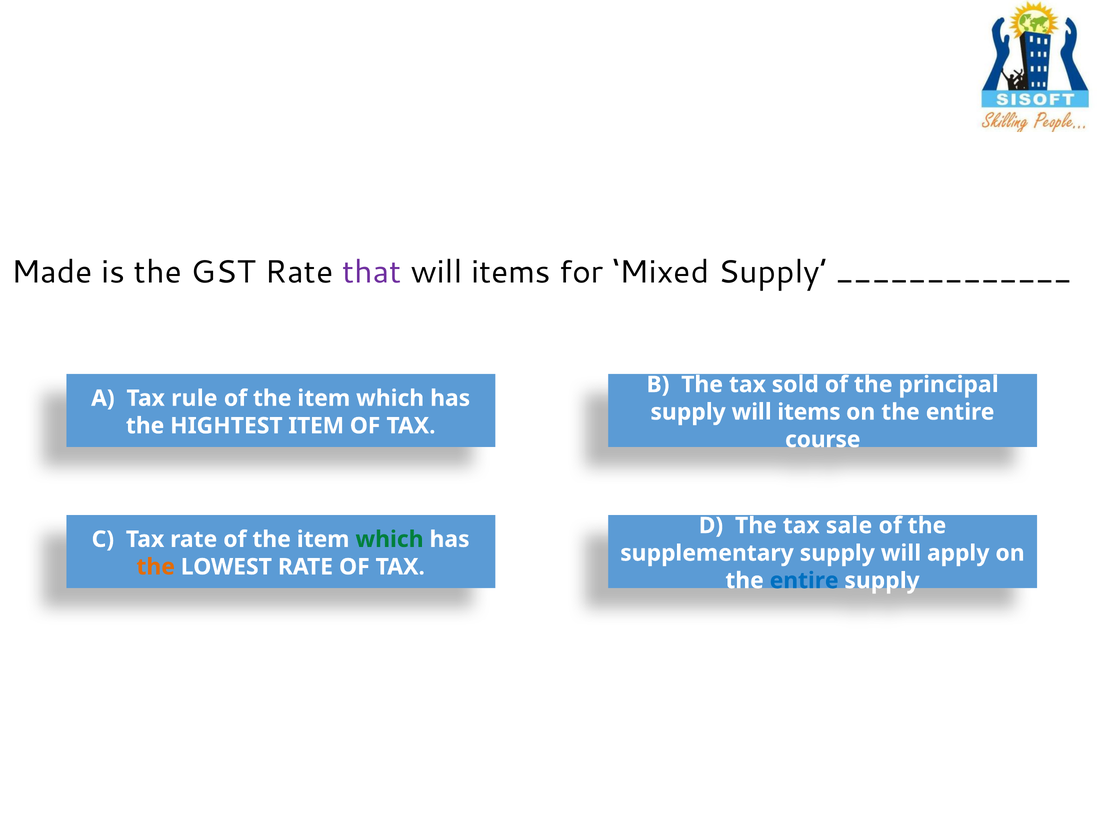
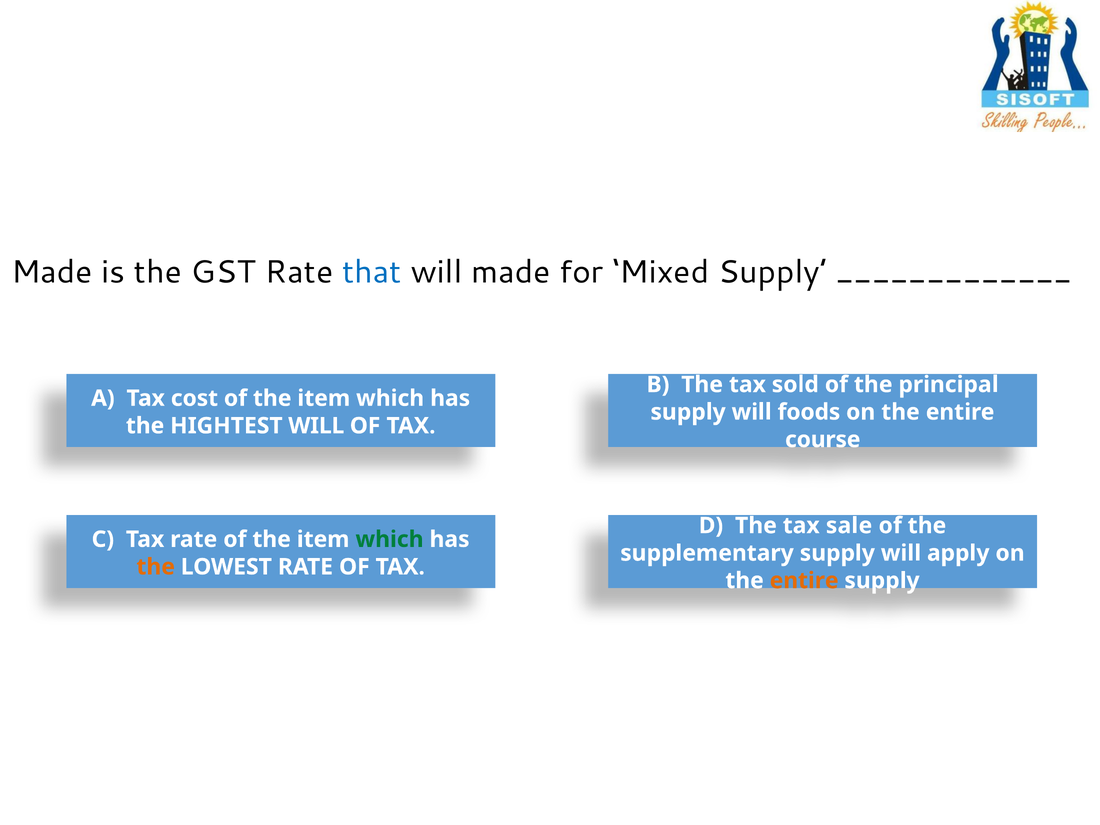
that colour: purple -> blue
items at (511, 272): items -> made
rule: rule -> cost
supply will items: items -> foods
HIGHTEST ITEM: ITEM -> WILL
entire at (804, 581) colour: blue -> orange
